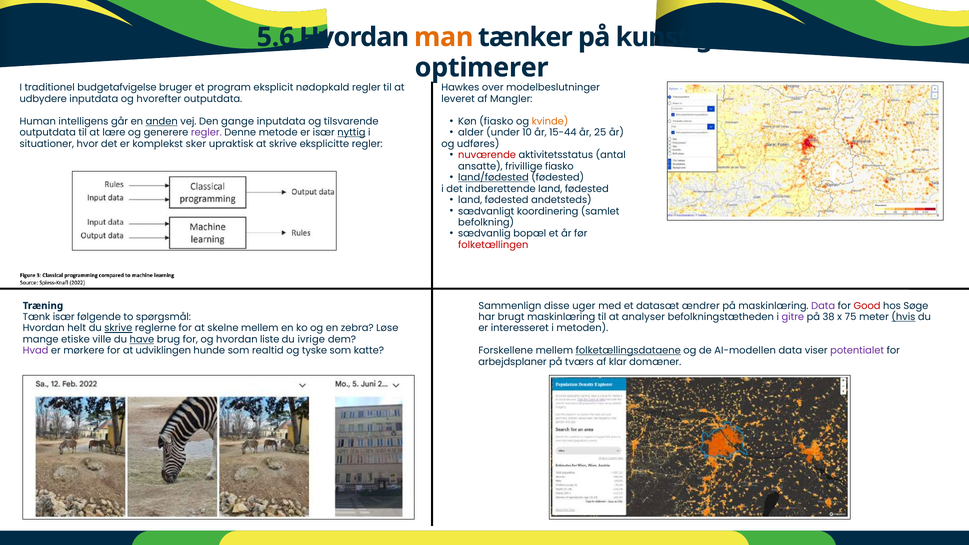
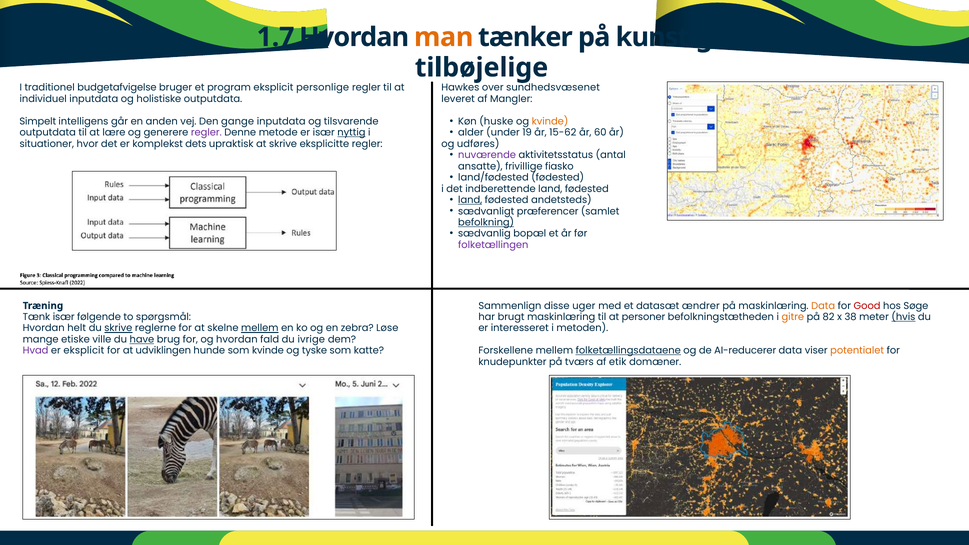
5.6: 5.6 -> 1.7
optimerer: optimerer -> tilbøjelige
nødopkald: nødopkald -> personlige
modelbeslutninger: modelbeslutninger -> sundhedsvæsenet
udbydere: udbydere -> individuel
hvorefter: hvorefter -> holistiske
Køn fiasko: fiasko -> huske
Human: Human -> Simpelt
anden underline: present -> none
10: 10 -> 19
15-44: 15-44 -> 15-62
25: 25 -> 60
sker: sker -> dets
nuværende colour: red -> purple
land/fødested underline: present -> none
land at (470, 200) underline: none -> present
koordinering: koordinering -> præferencer
befolkning underline: none -> present
folketællingen colour: red -> purple
Data at (823, 306) colour: purple -> orange
analyser: analyser -> personer
gitre colour: purple -> orange
38: 38 -> 82
75: 75 -> 38
mellem at (260, 328) underline: none -> present
liste: liste -> fald
er mørkere: mørkere -> eksplicit
som realtid: realtid -> kvinde
AI-modellen: AI-modellen -> AI-reducerer
potentialet colour: purple -> orange
arbejdsplaner: arbejdsplaner -> knudepunkter
klar: klar -> etik
